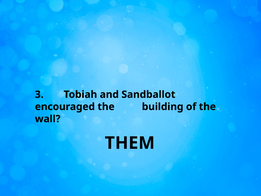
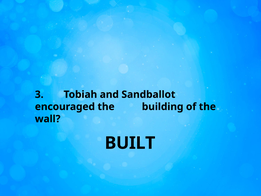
THEM: THEM -> BUILT
